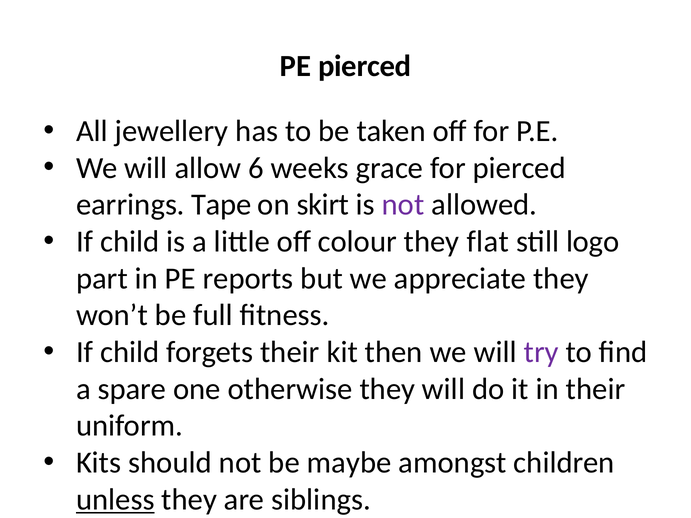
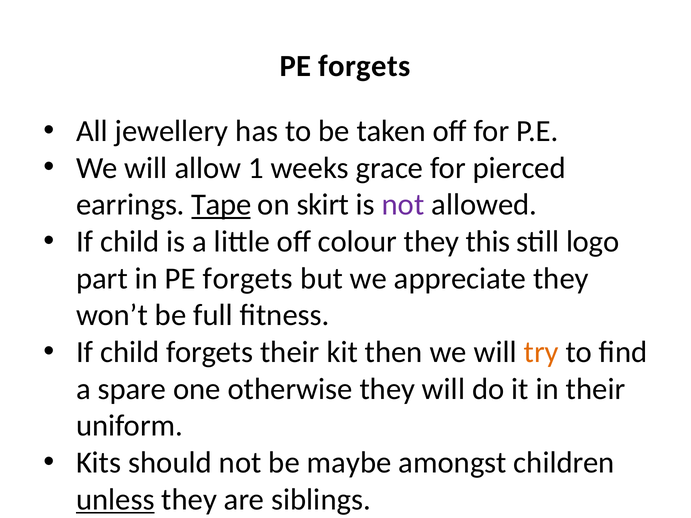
pierced at (365, 66): pierced -> forgets
6: 6 -> 1
Tape underline: none -> present
flat: flat -> this
in PE reports: reports -> forgets
try colour: purple -> orange
